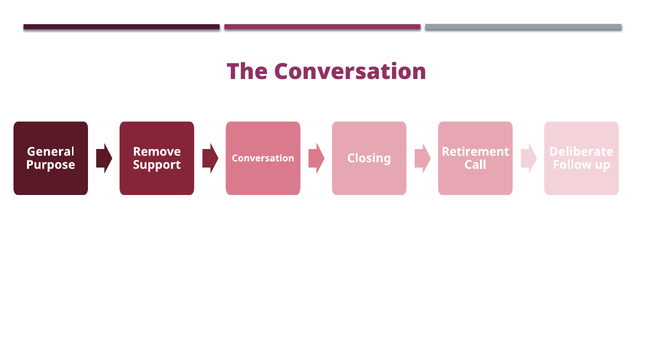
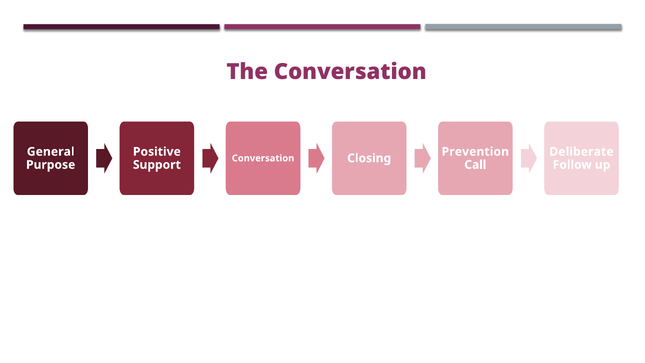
Remove: Remove -> Positive
Retirement: Retirement -> Prevention
